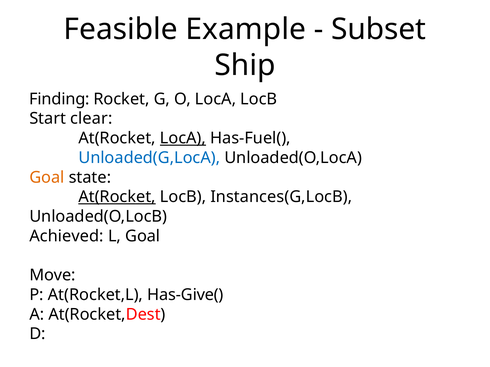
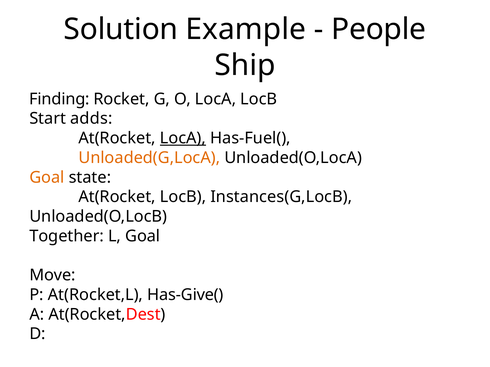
Feasible: Feasible -> Solution
Subset: Subset -> People
clear: clear -> adds
Unloaded(G,LocA colour: blue -> orange
At(Rocket at (117, 197) underline: present -> none
Achieved: Achieved -> Together
